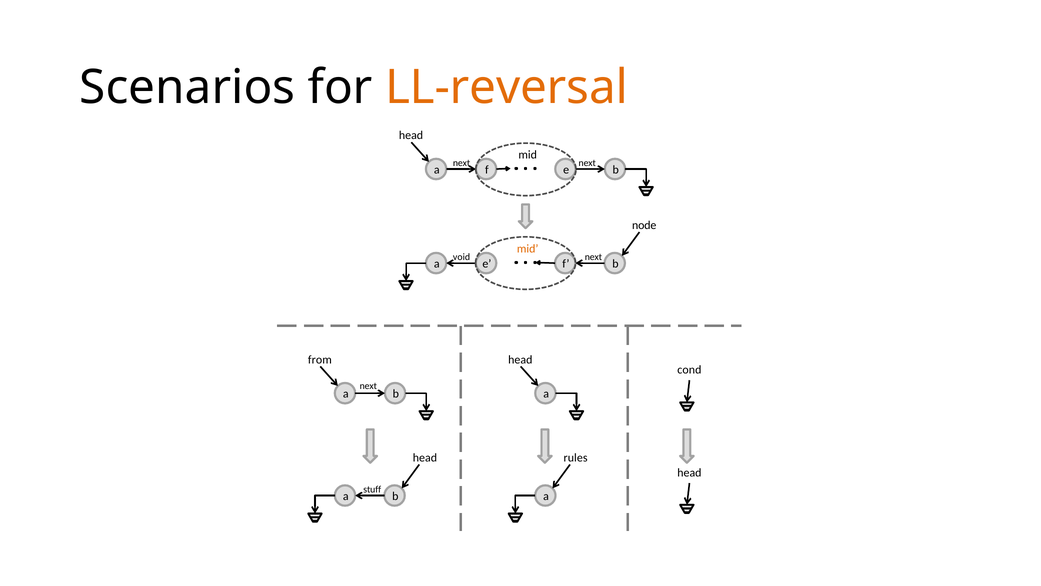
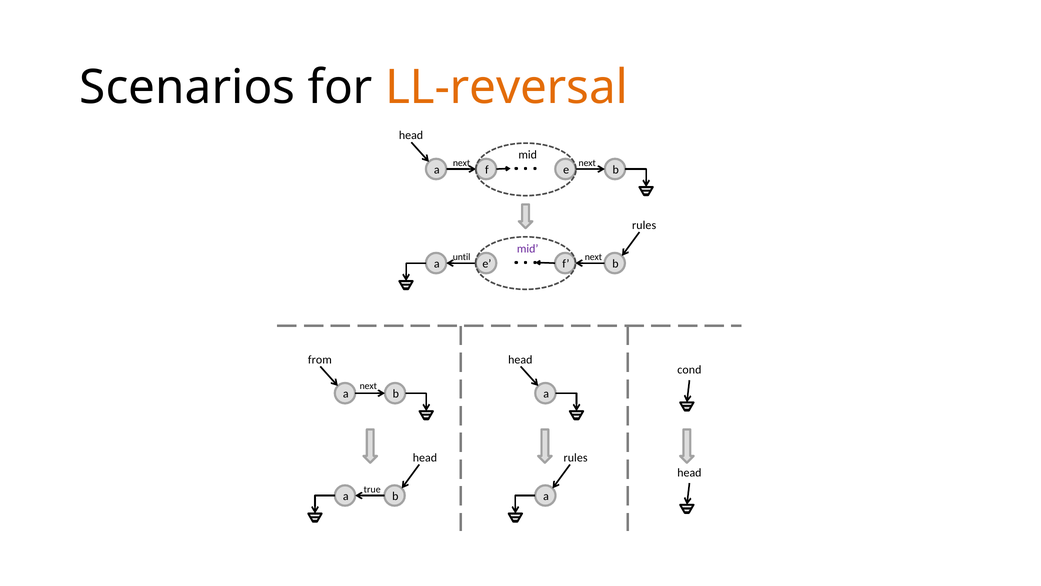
node at (644, 225): node -> rules
mid at (528, 248) colour: orange -> purple
void: void -> until
stuff: stuff -> true
